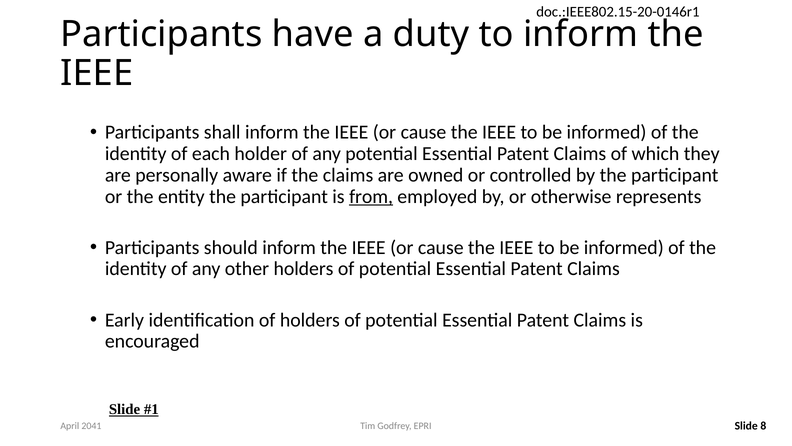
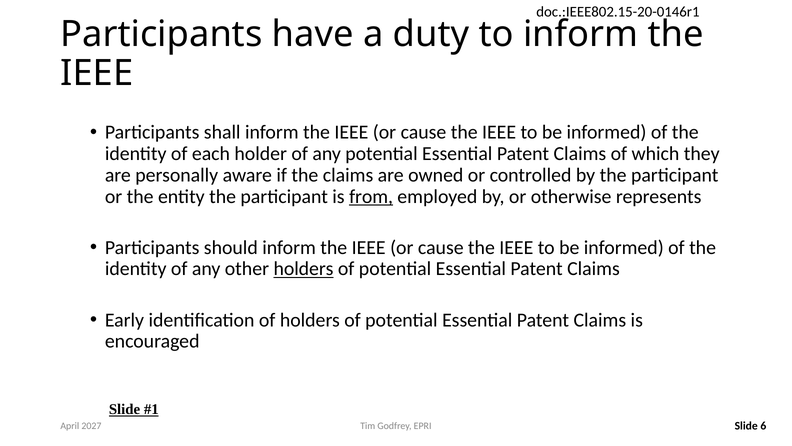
holders at (303, 269) underline: none -> present
2041: 2041 -> 2027
8: 8 -> 6
